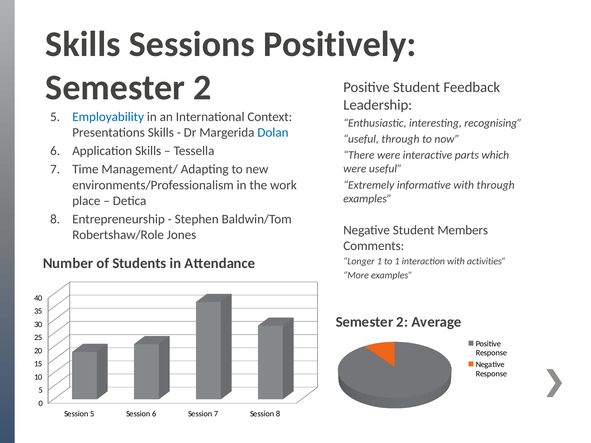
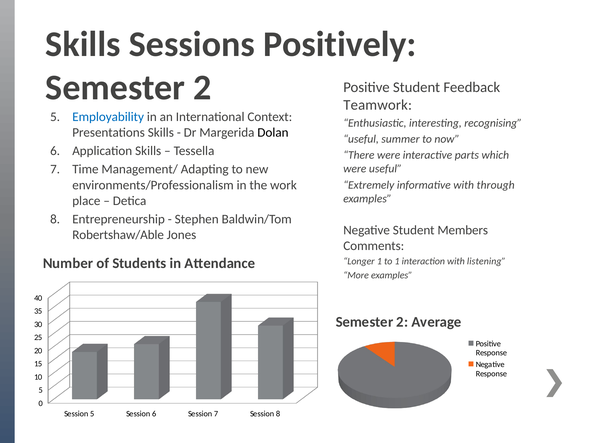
Leadership: Leadership -> Teamwork
Dolan colour: blue -> black
useful through: through -> summer
Robertshaw/Role: Robertshaw/Role -> Robertshaw/Able
activities: activities -> listening
